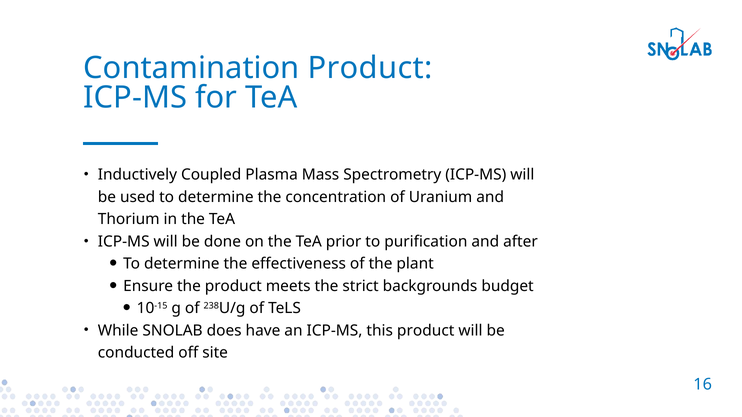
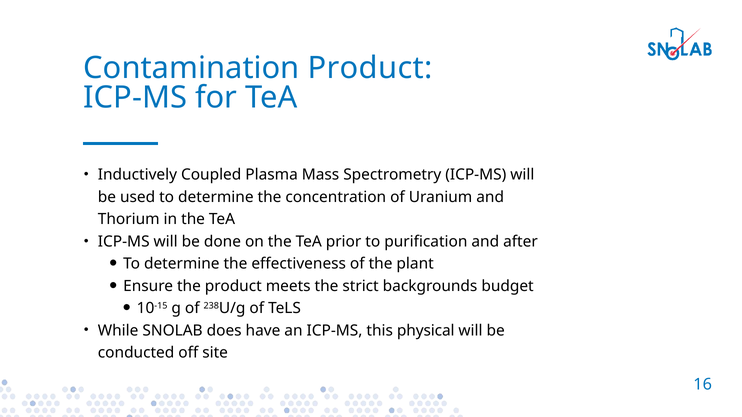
this product: product -> physical
